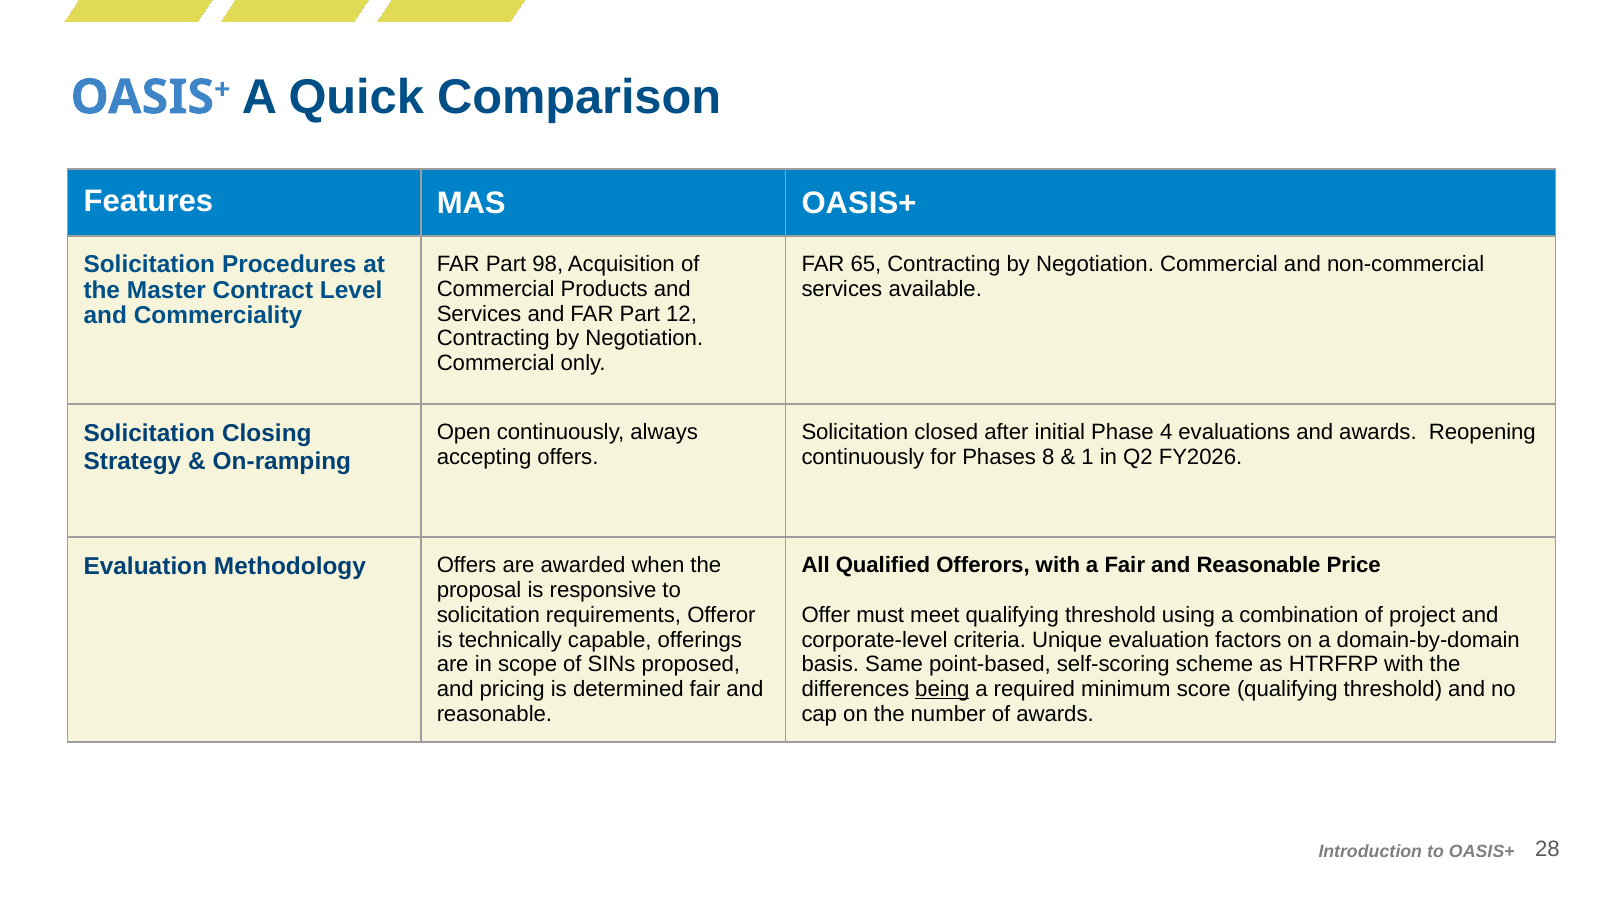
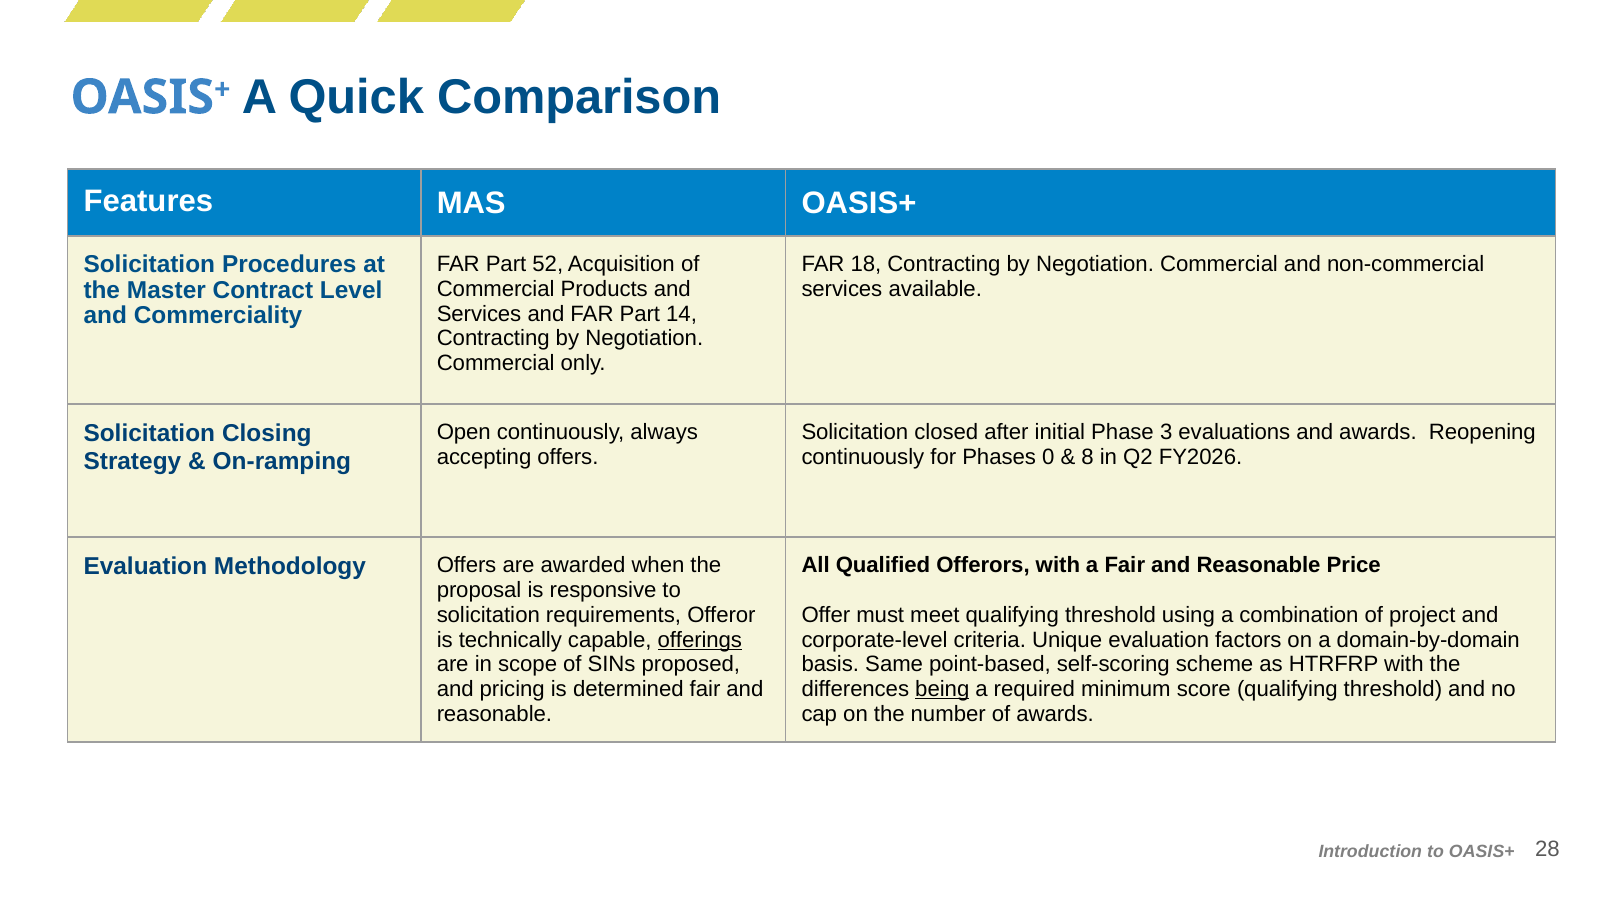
98: 98 -> 52
65: 65 -> 18
12: 12 -> 14
4: 4 -> 3
8: 8 -> 0
1: 1 -> 8
offerings underline: none -> present
